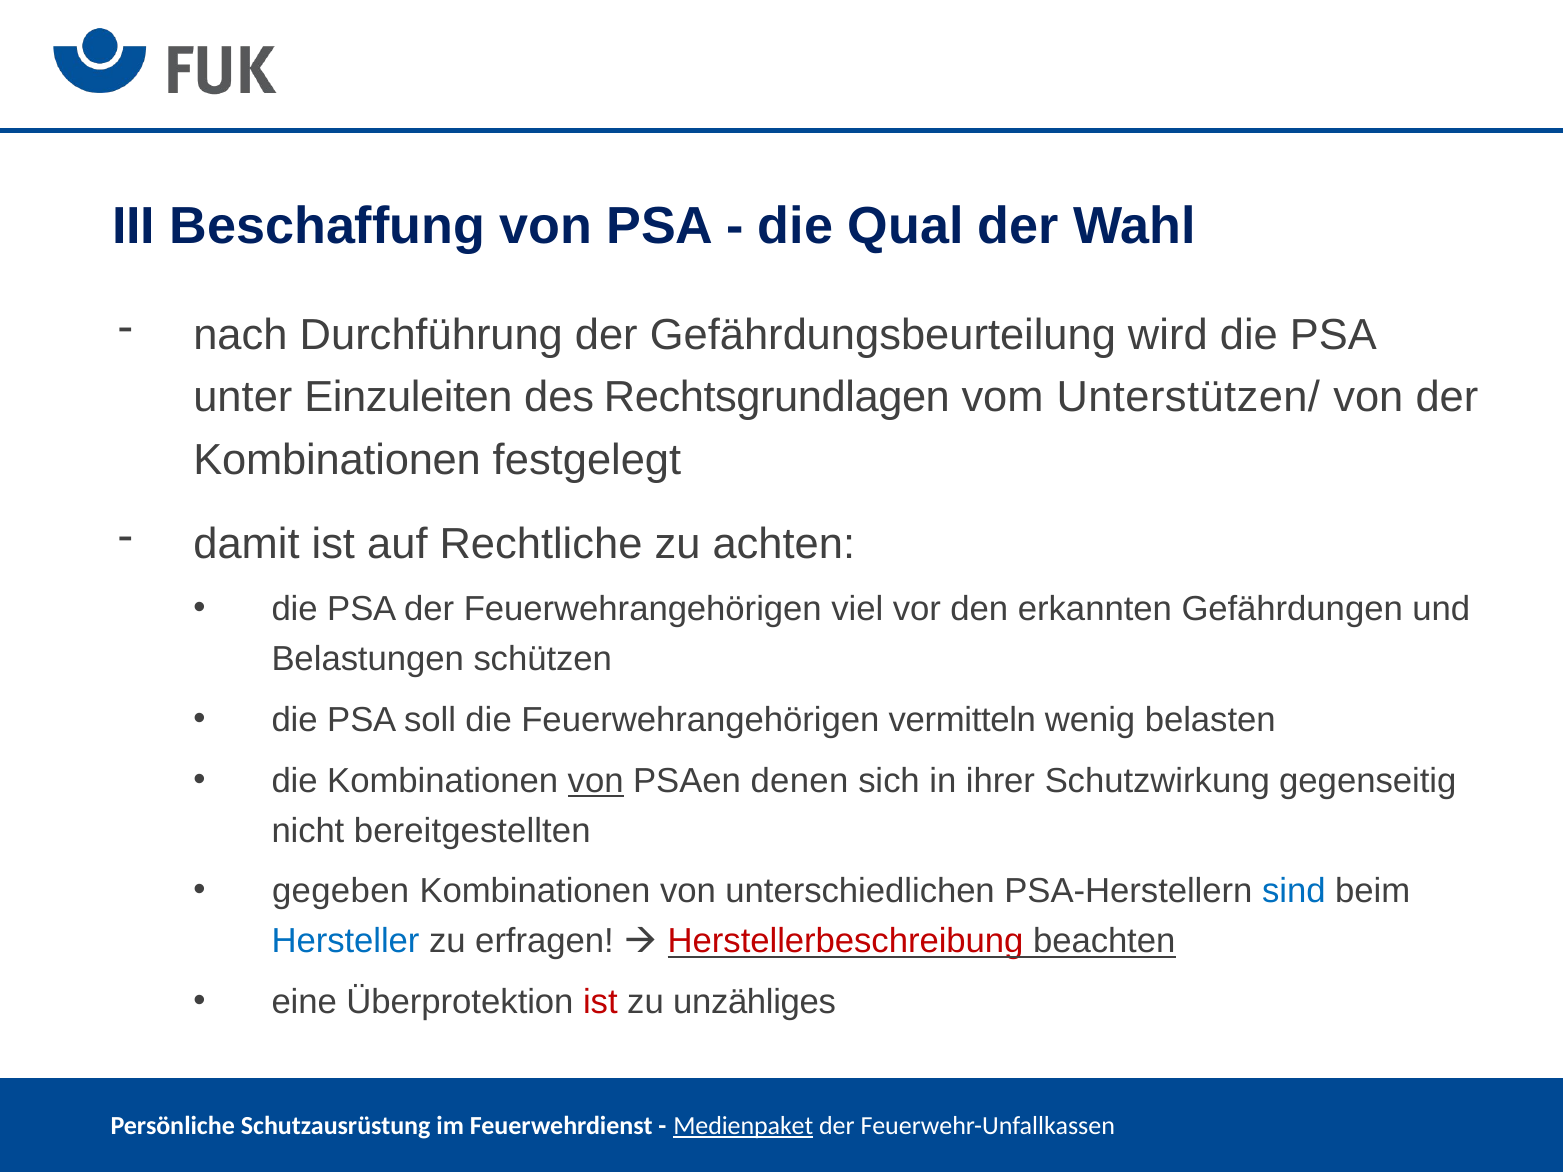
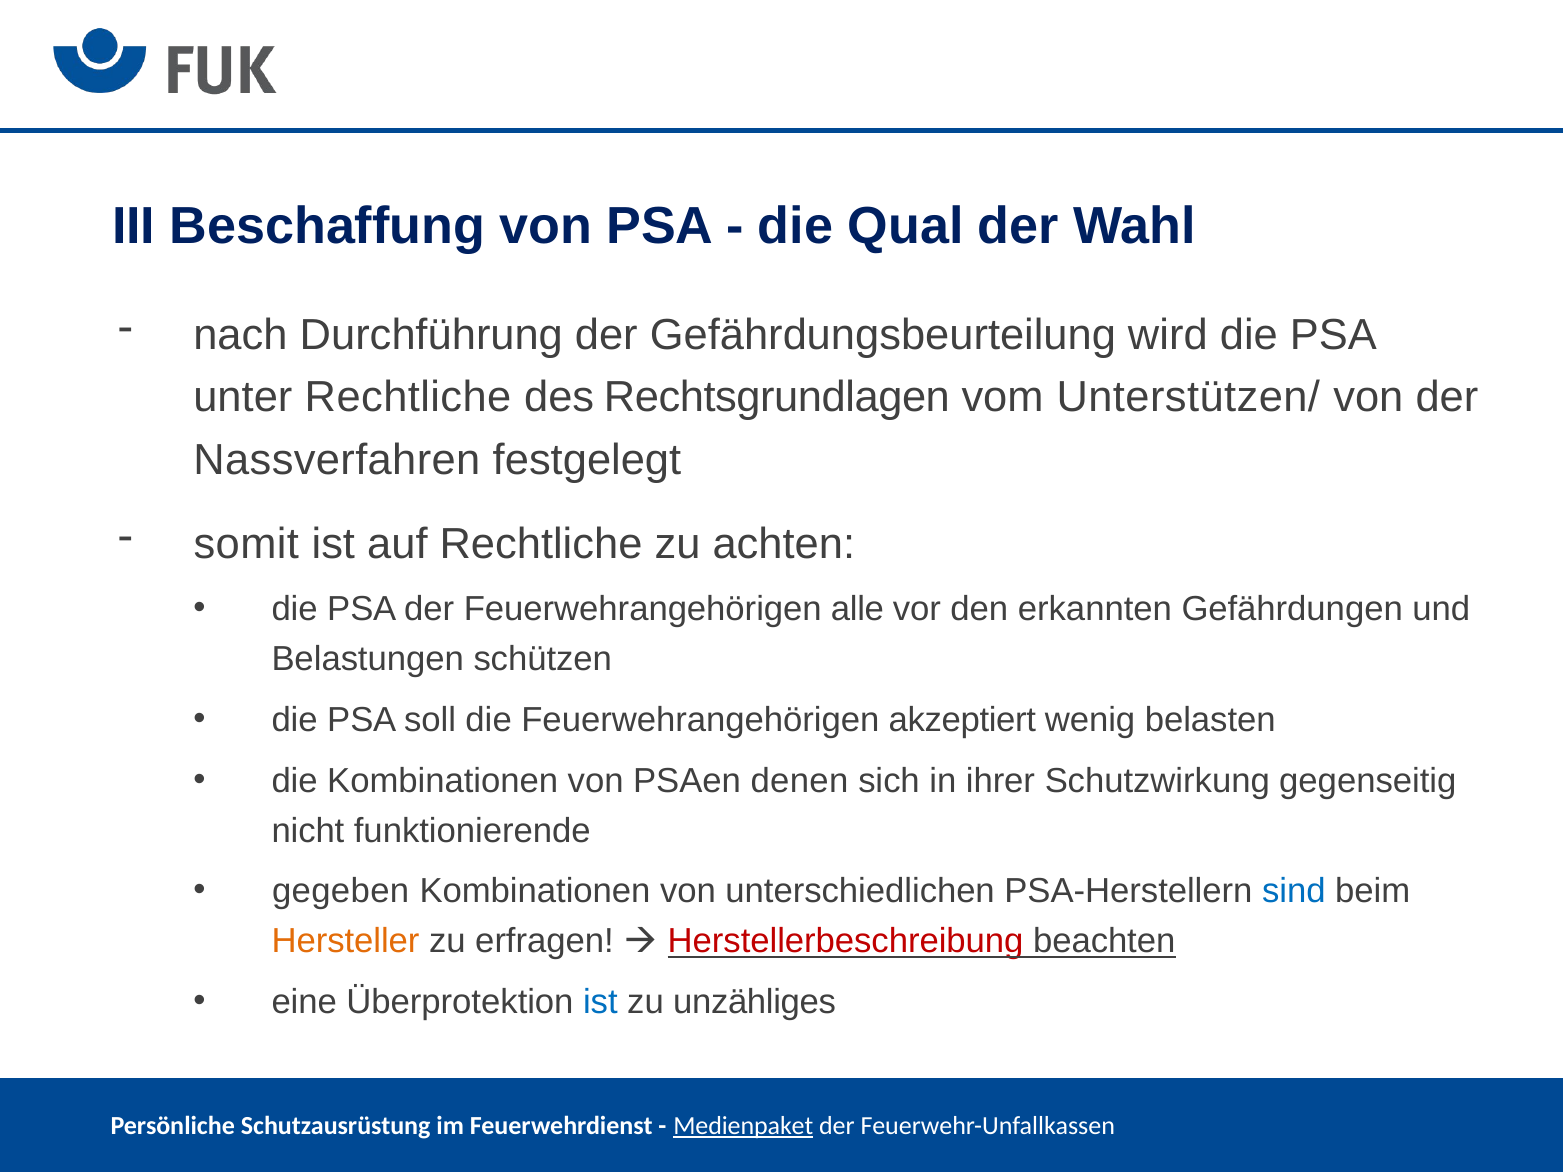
unter Einzuleiten: Einzuleiten -> Rechtliche
Kombinationen at (337, 460): Kombinationen -> Nassverfahren
damit: damit -> somit
viel: viel -> alle
vermitteln: vermitteln -> akzeptiert
von at (596, 781) underline: present -> none
bereitgestellten: bereitgestellten -> funktionierende
Hersteller colour: blue -> orange
ist at (600, 1002) colour: red -> blue
